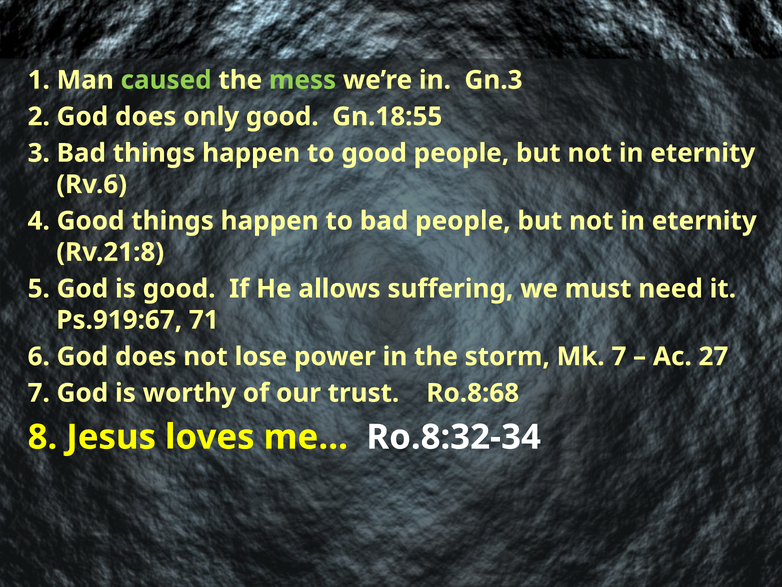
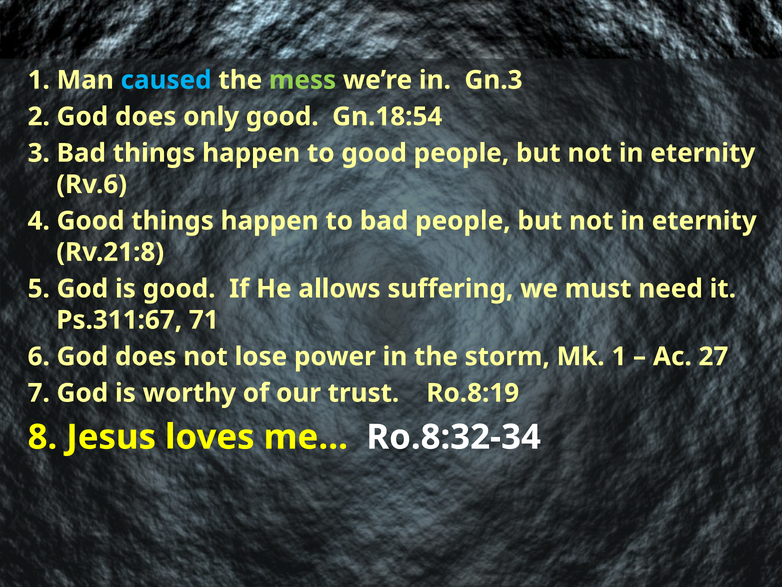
caused colour: light green -> light blue
Gn.18:55: Gn.18:55 -> Gn.18:54
Ps.919:67: Ps.919:67 -> Ps.311:67
Mk 7: 7 -> 1
Ro.8:68: Ro.8:68 -> Ro.8:19
